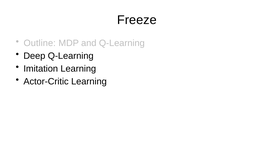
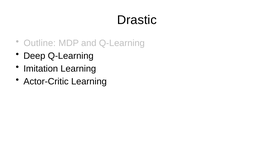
Freeze: Freeze -> Drastic
